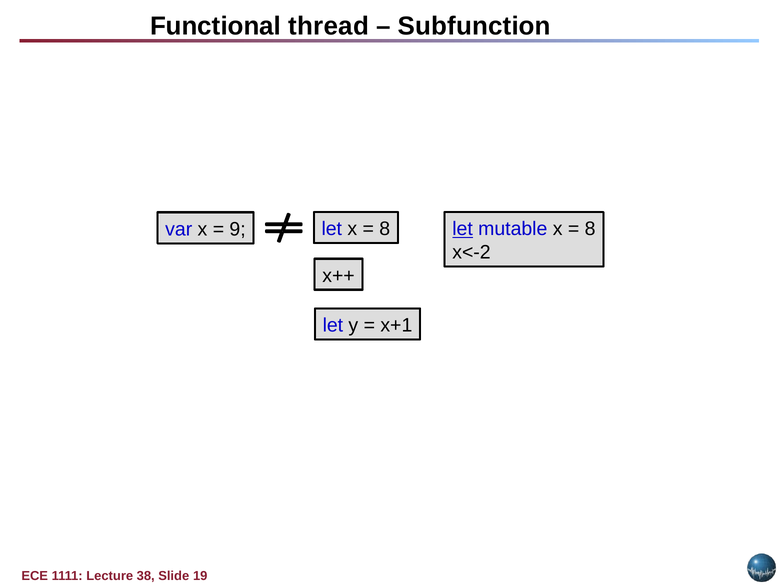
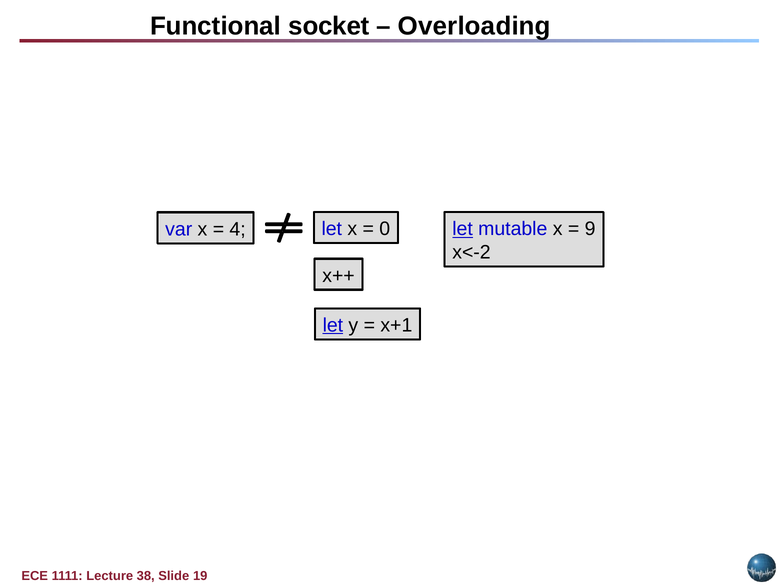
thread: thread -> socket
Subfunction: Subfunction -> Overloading
8 at (590, 229): 8 -> 9
9: 9 -> 4
8 at (385, 229): 8 -> 0
let at (333, 325) underline: none -> present
